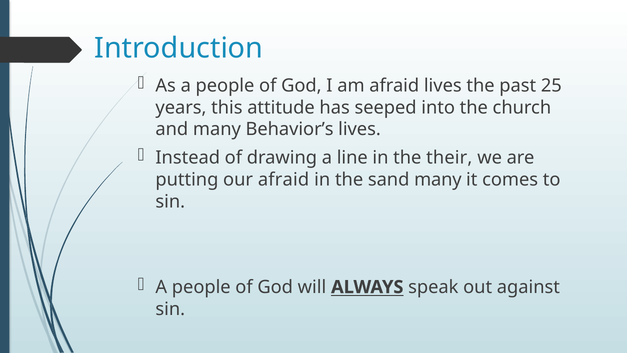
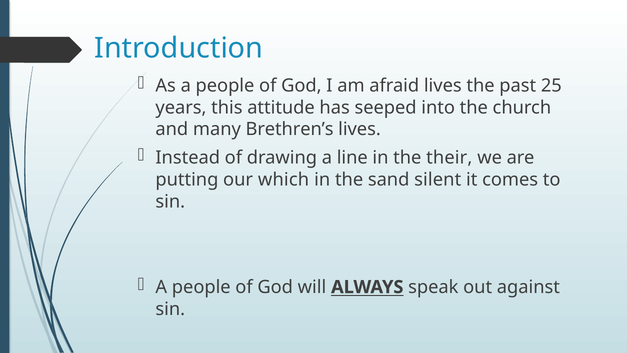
Behavior’s: Behavior’s -> Brethren’s
our afraid: afraid -> which
sand many: many -> silent
